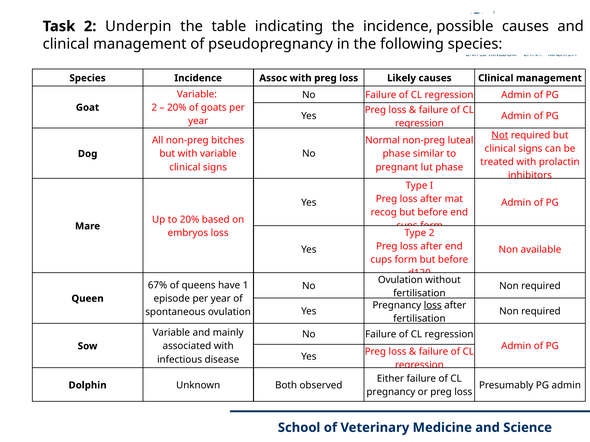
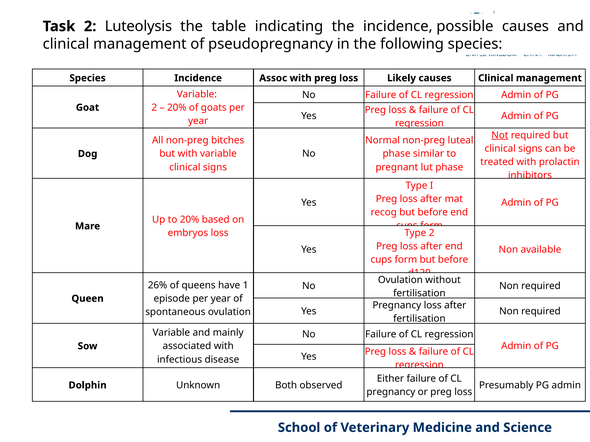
Underpin: Underpin -> Luteolysis
67%: 67% -> 26%
loss at (433, 306) underline: present -> none
